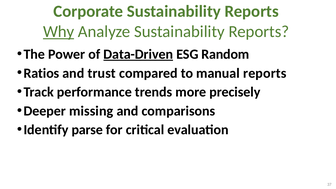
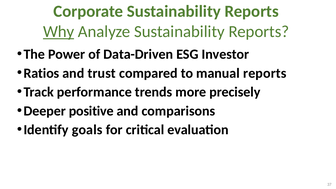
Data-Driven underline: present -> none
Random: Random -> Investor
missing: missing -> positive
parse: parse -> goals
